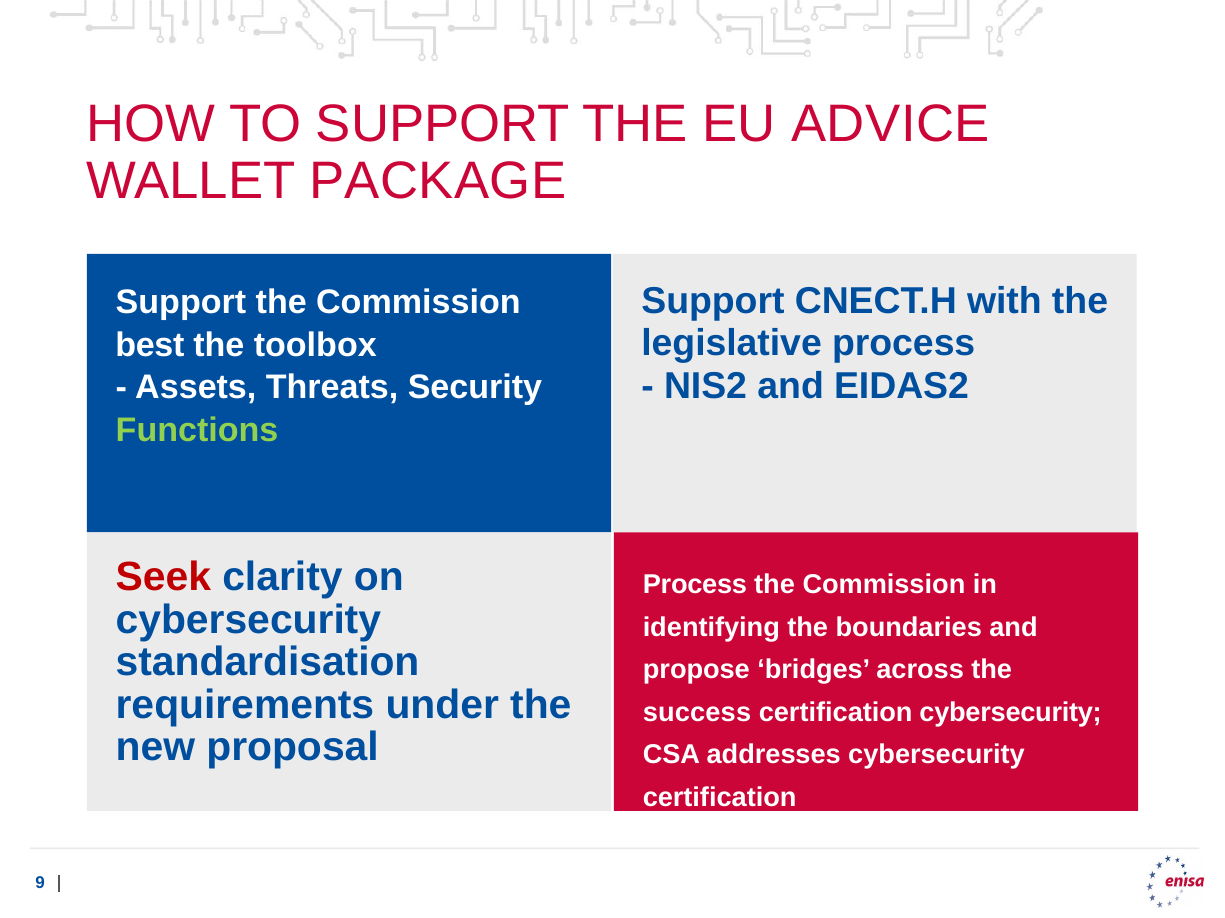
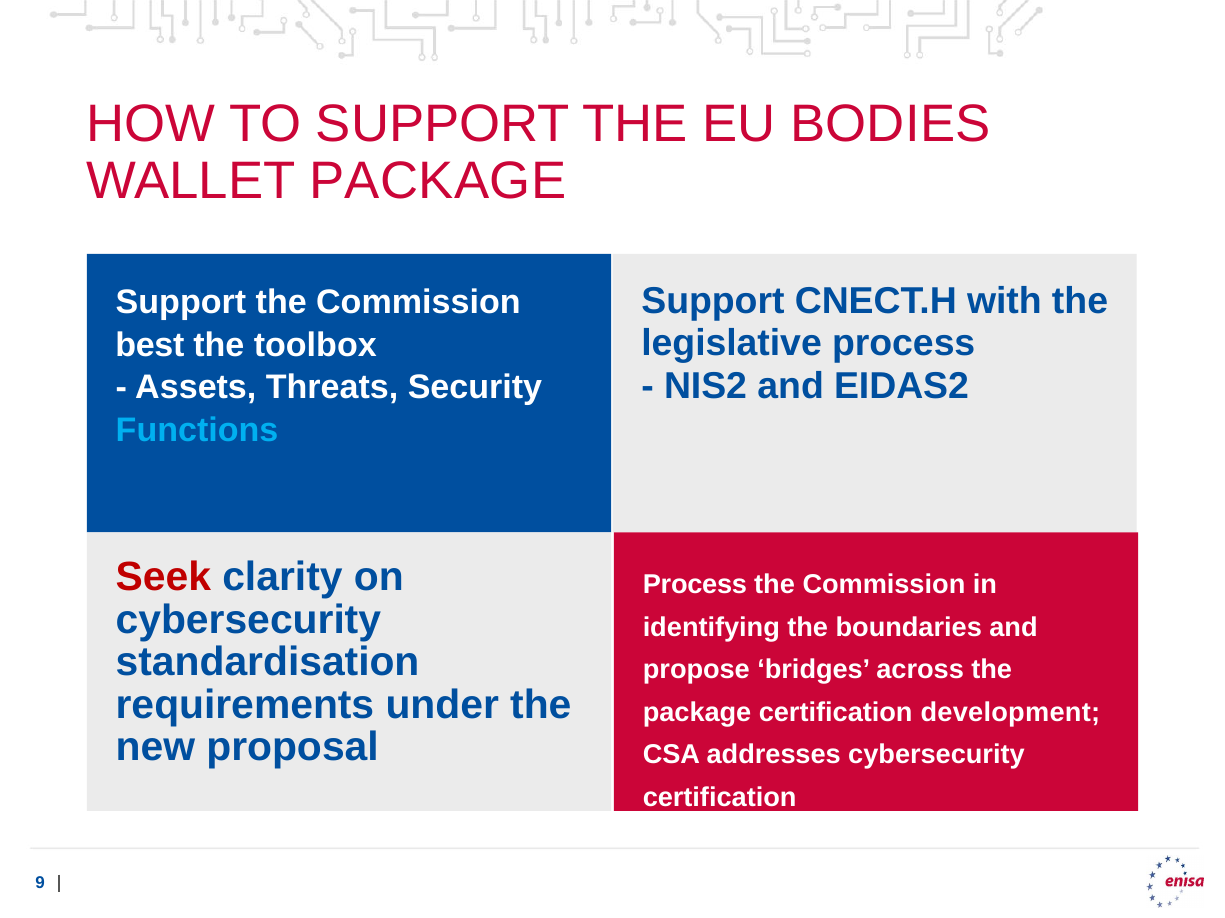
ADVICE: ADVICE -> BODIES
Functions colour: light green -> light blue
success at (697, 713): success -> package
certification cybersecurity: cybersecurity -> development
